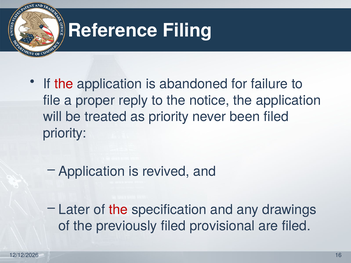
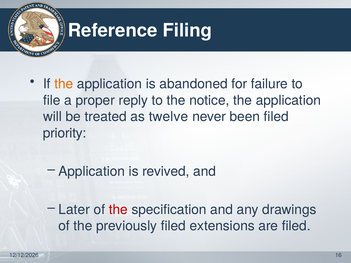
the at (64, 84) colour: red -> orange
as priority: priority -> twelve
provisional: provisional -> extensions
